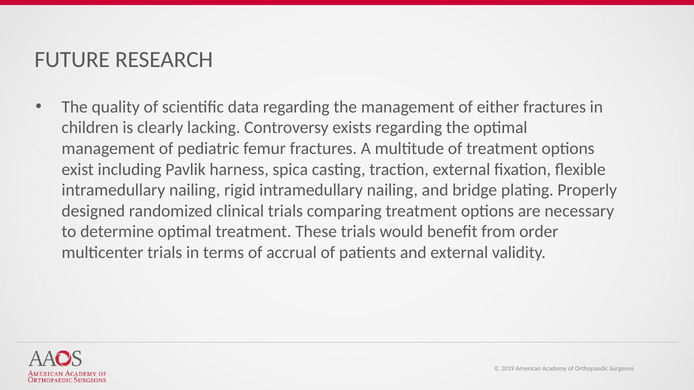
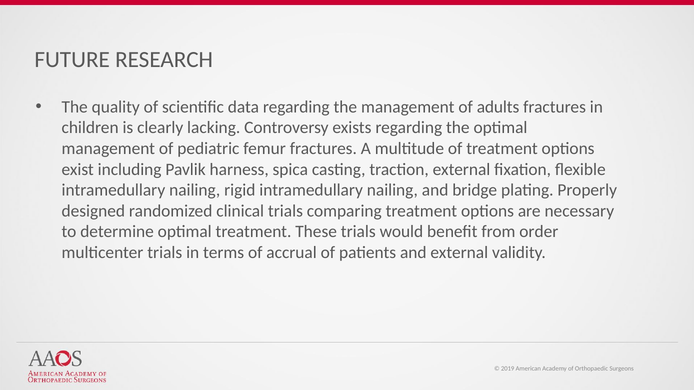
either: either -> adults
